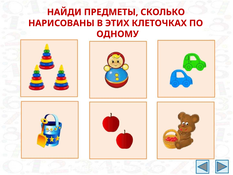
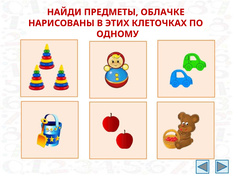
СКОЛЬКО: СКОЛЬКО -> ОБЛАЧКЕ
